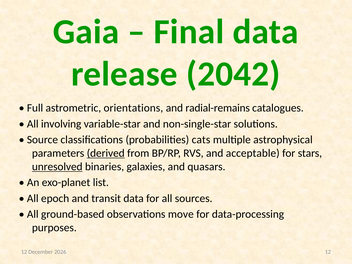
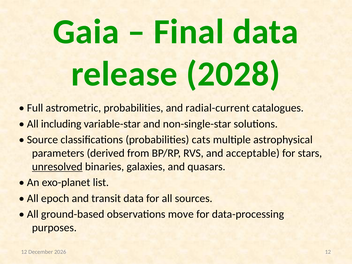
2042: 2042 -> 2028
astrometric orientations: orientations -> probabilities
radial-remains: radial-remains -> radial-current
involving: involving -> including
derived underline: present -> none
